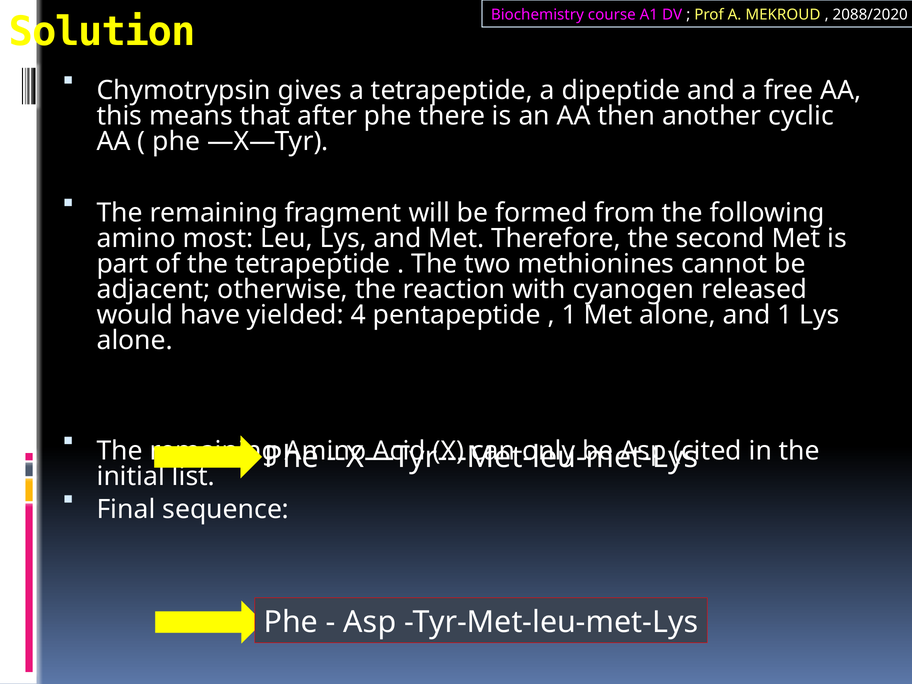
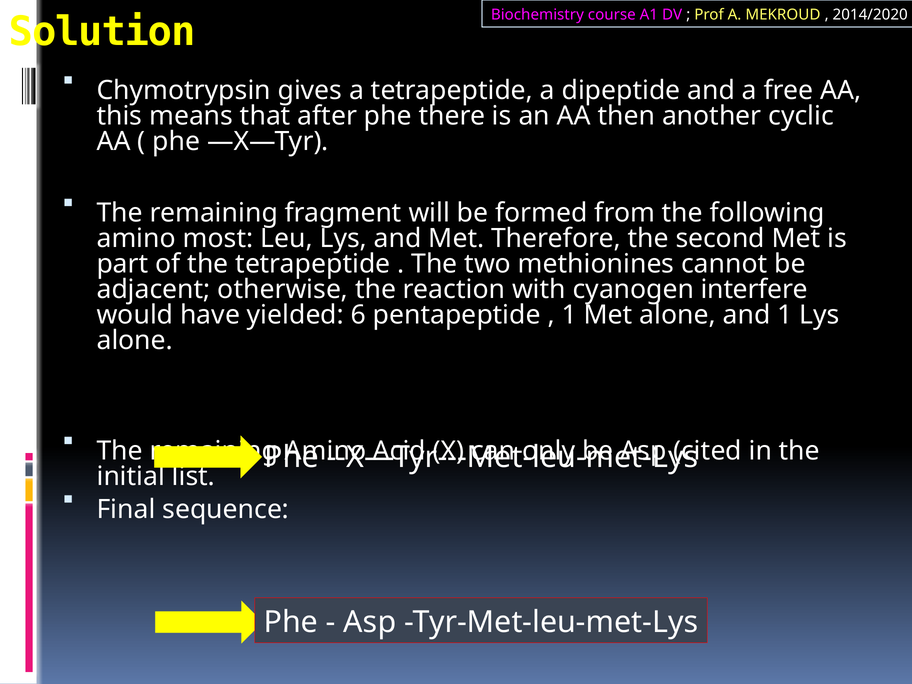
2088/2020: 2088/2020 -> 2014/2020
released: released -> interfere
4: 4 -> 6
